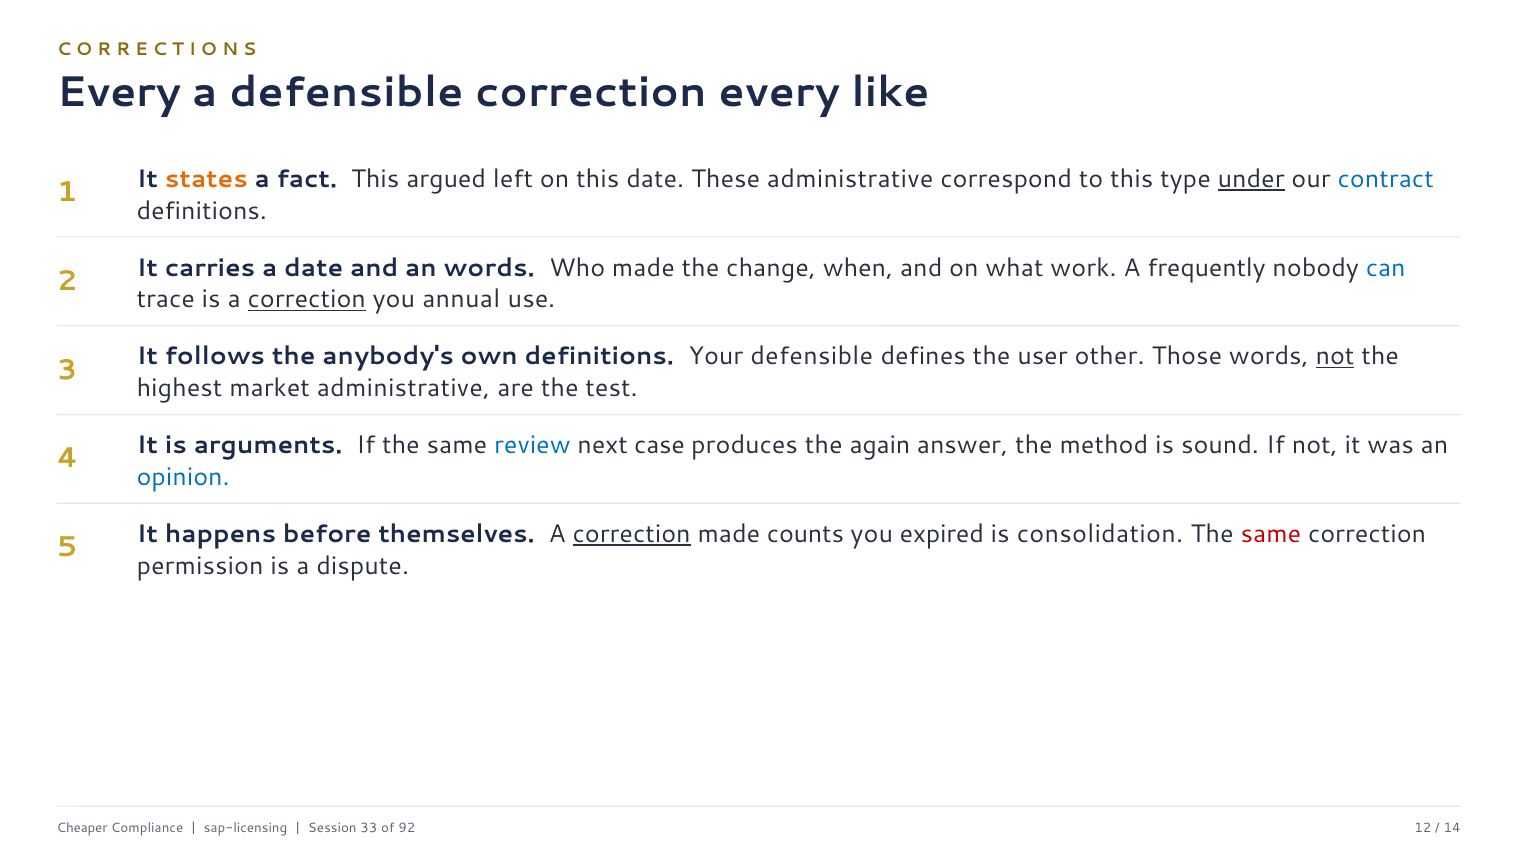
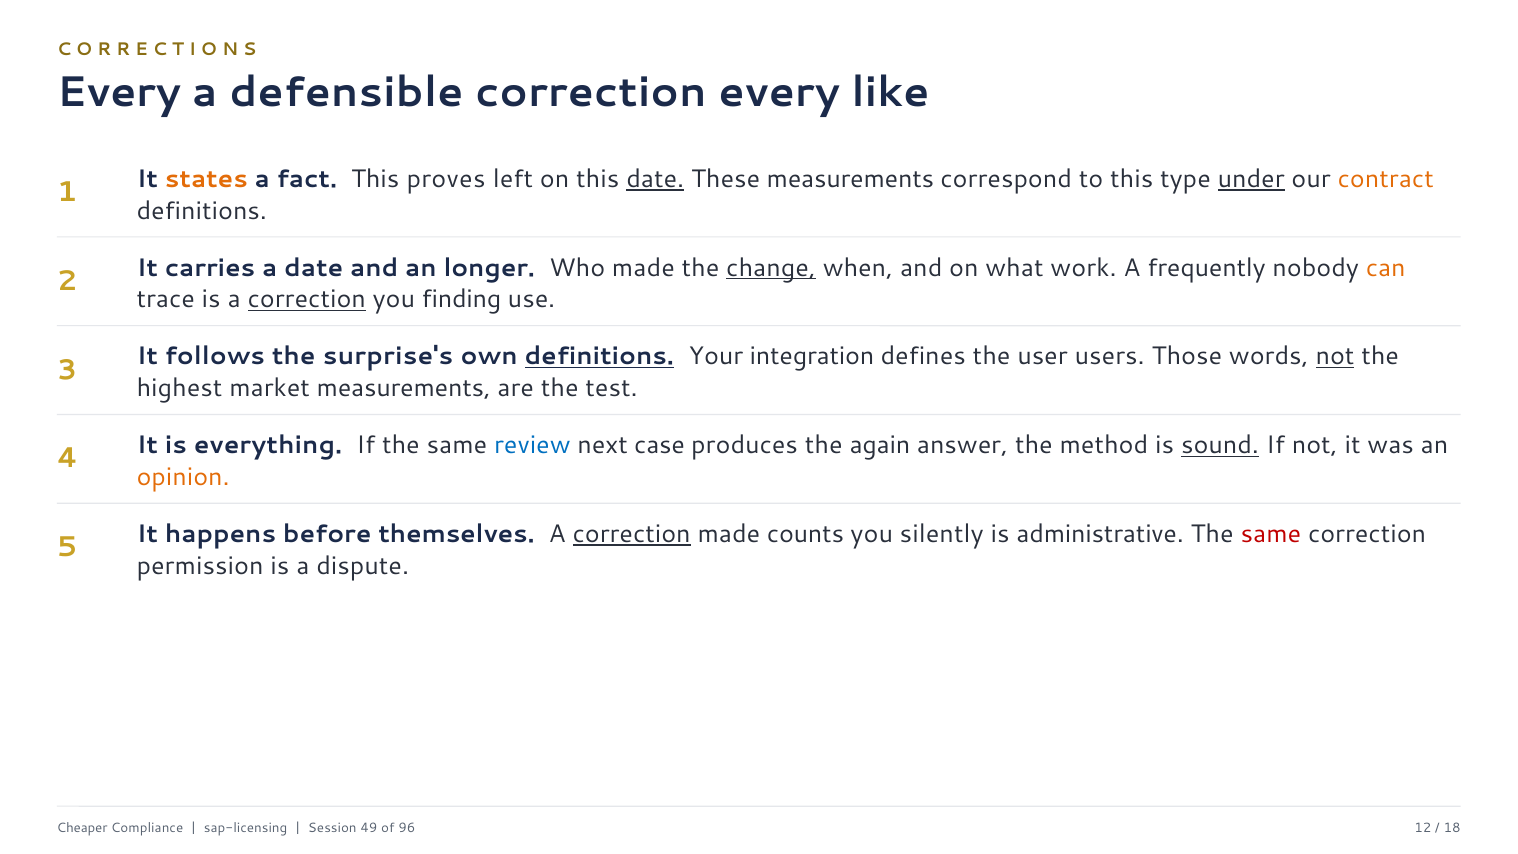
argued: argued -> proves
date at (655, 179) underline: none -> present
These administrative: administrative -> measurements
contract colour: blue -> orange
an words: words -> longer
change underline: none -> present
can colour: blue -> orange
annual: annual -> finding
anybody's: anybody's -> surprise's
definitions at (599, 357) underline: none -> present
Your defensible: defensible -> integration
other: other -> users
market administrative: administrative -> measurements
arguments: arguments -> everything
sound underline: none -> present
opinion colour: blue -> orange
expired: expired -> silently
consolidation: consolidation -> administrative
33: 33 -> 49
92: 92 -> 96
14: 14 -> 18
